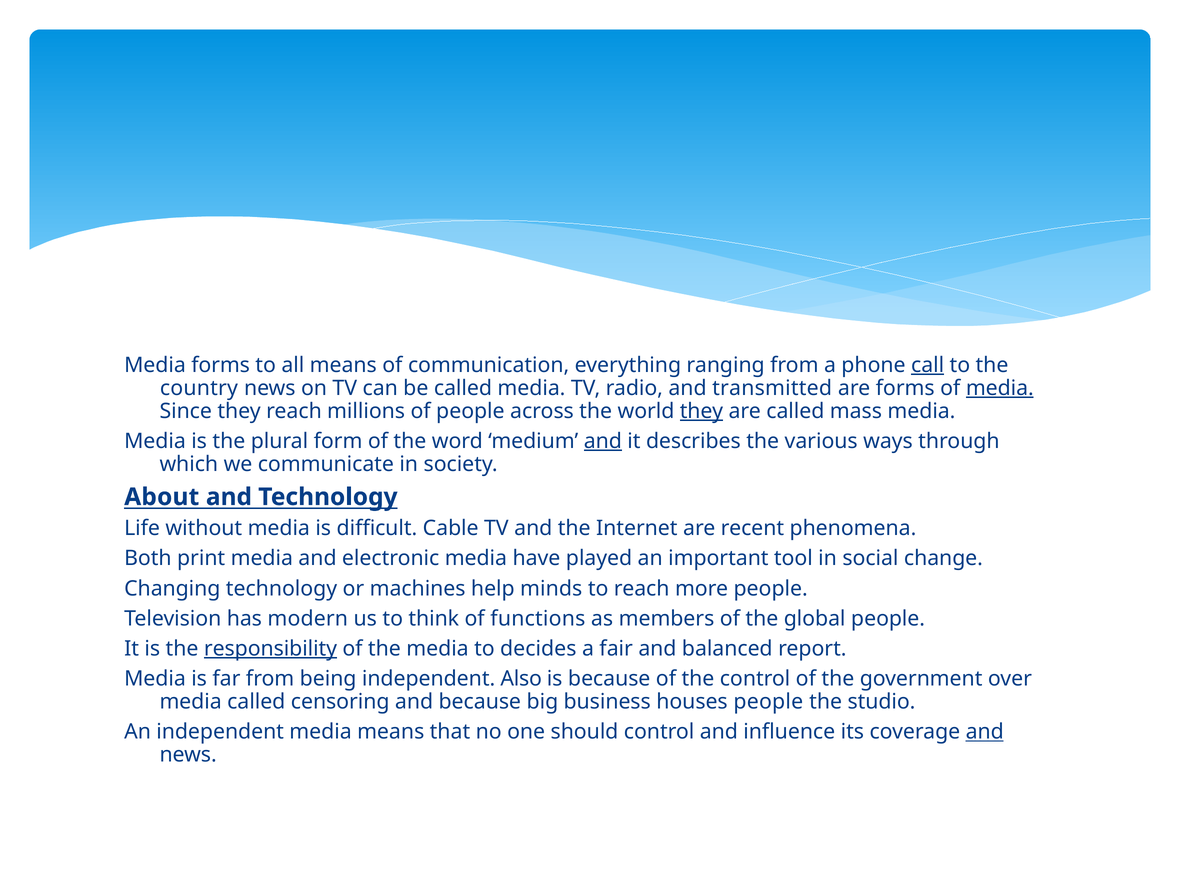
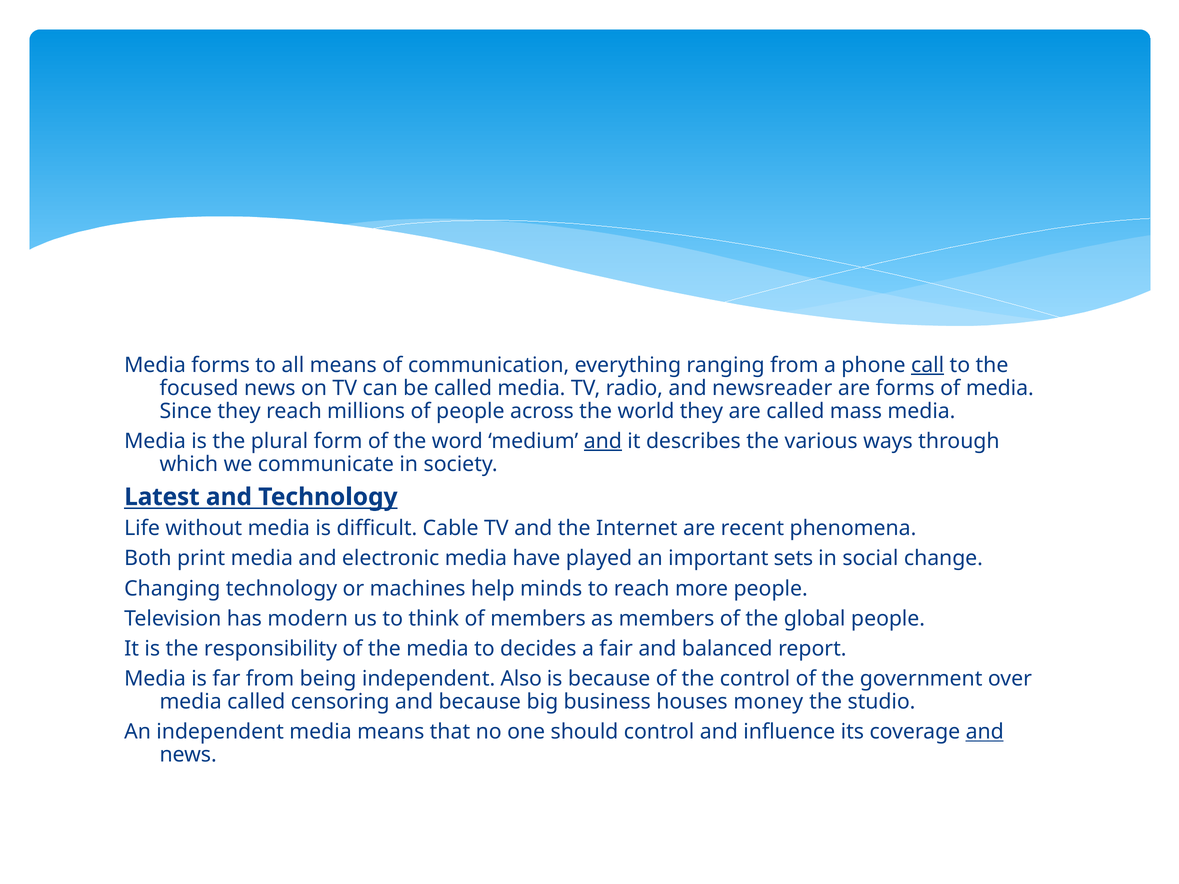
country: country -> focused
transmitted: transmitted -> newsreader
media at (1000, 388) underline: present -> none
they at (701, 411) underline: present -> none
About: About -> Latest
tool: tool -> sets
of functions: functions -> members
responsibility underline: present -> none
houses people: people -> money
